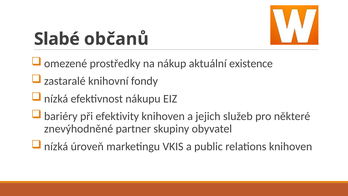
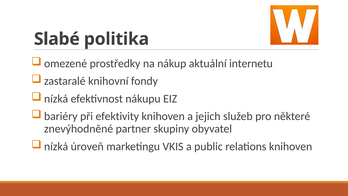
občanů: občanů -> politika
existence: existence -> internetu
